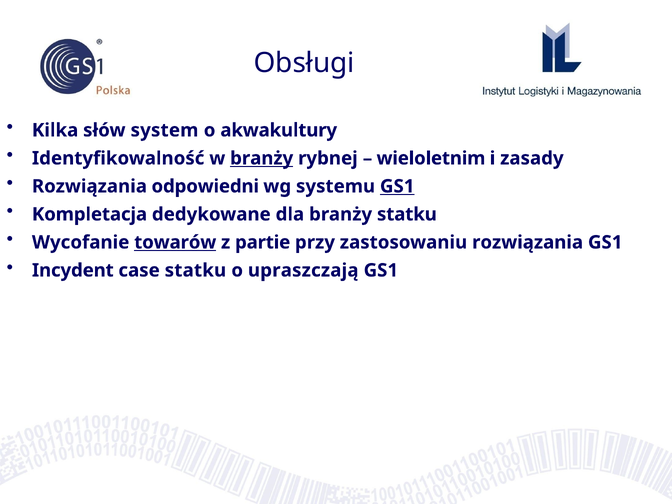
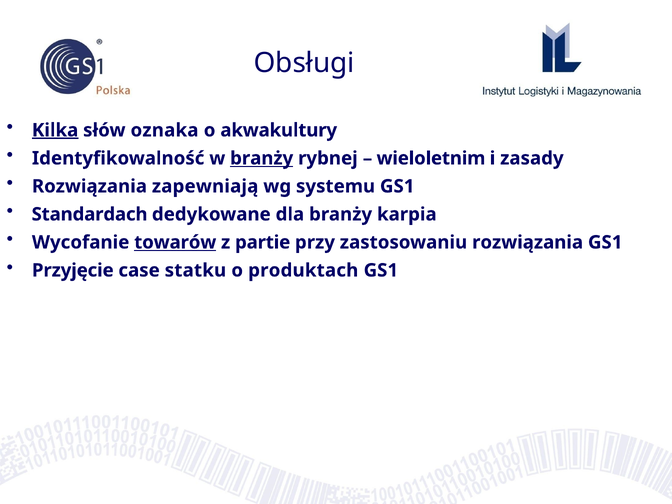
Kilka underline: none -> present
system: system -> oznaka
odpowiedni: odpowiedni -> zapewniają
GS1 at (397, 186) underline: present -> none
Kompletacja: Kompletacja -> Standardach
branży statku: statku -> karpia
Incydent: Incydent -> Przyjęcie
upraszczają: upraszczają -> produktach
